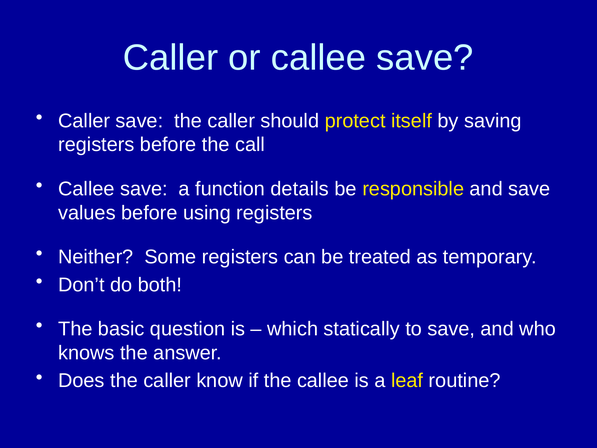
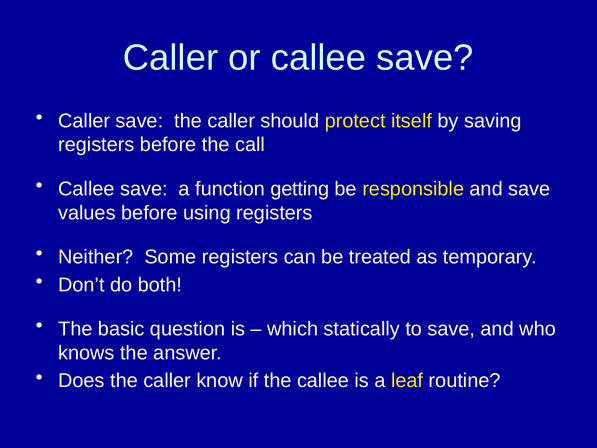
details: details -> getting
